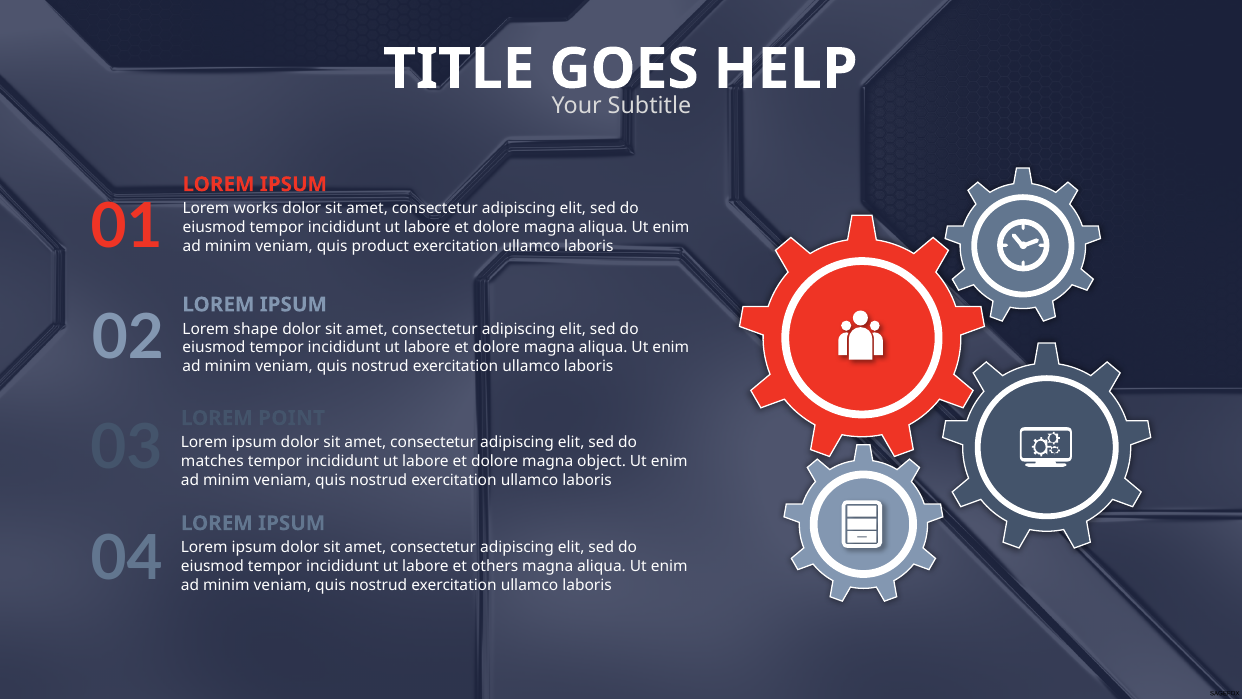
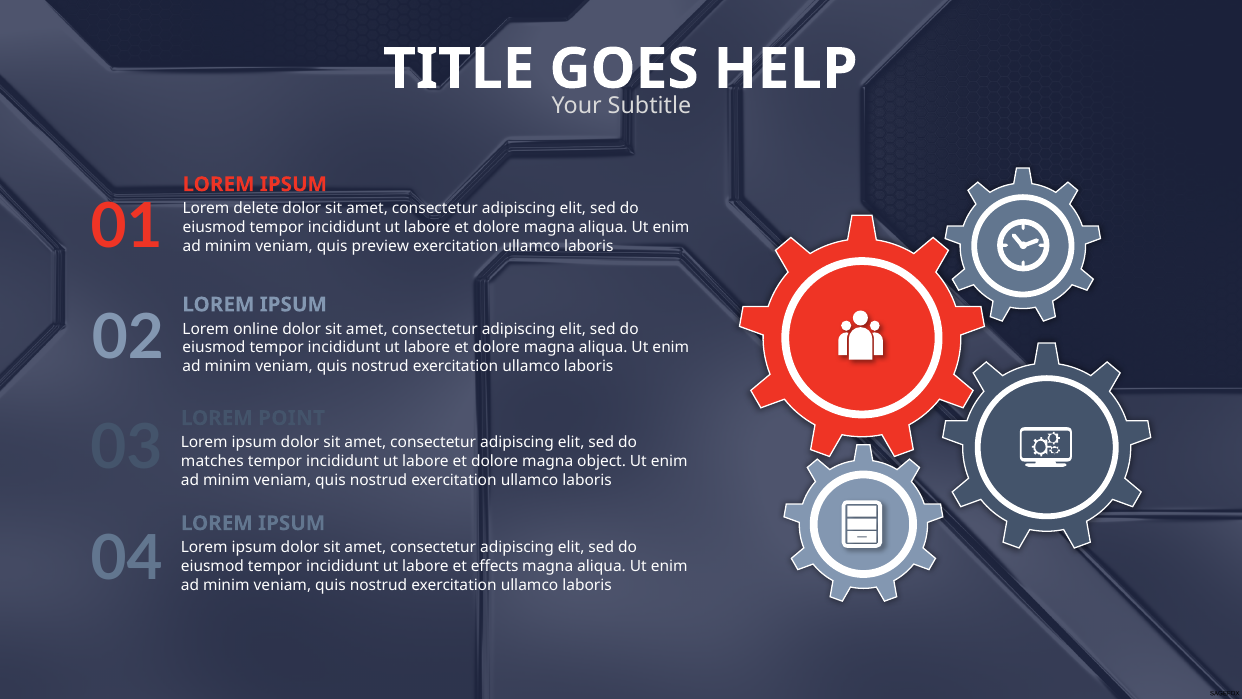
works: works -> delete
product: product -> preview
shape: shape -> online
others: others -> effects
